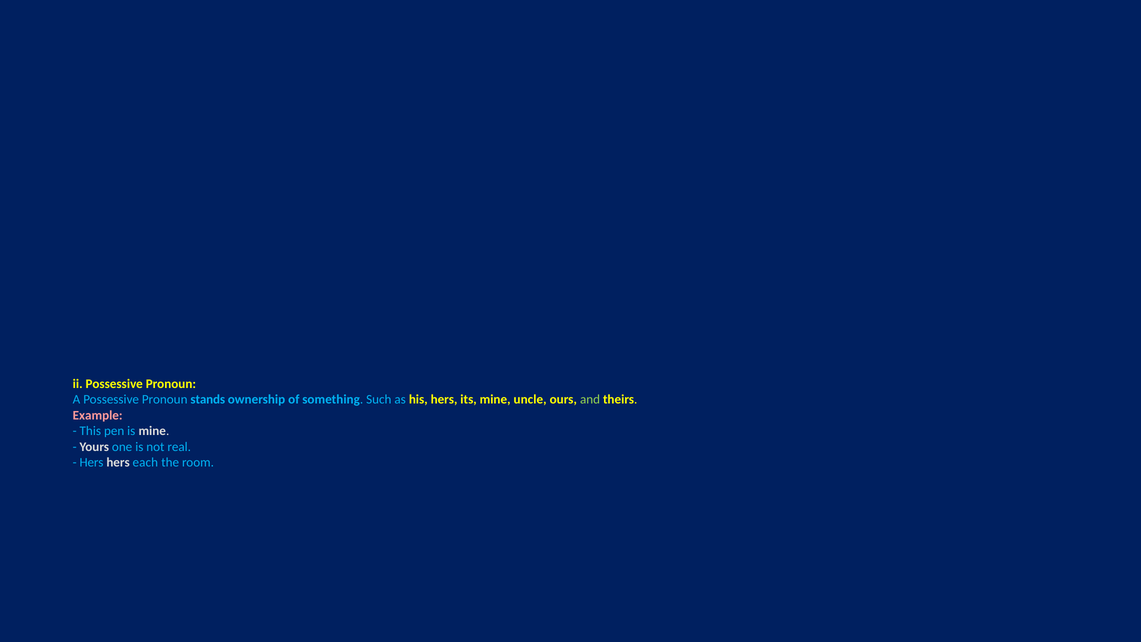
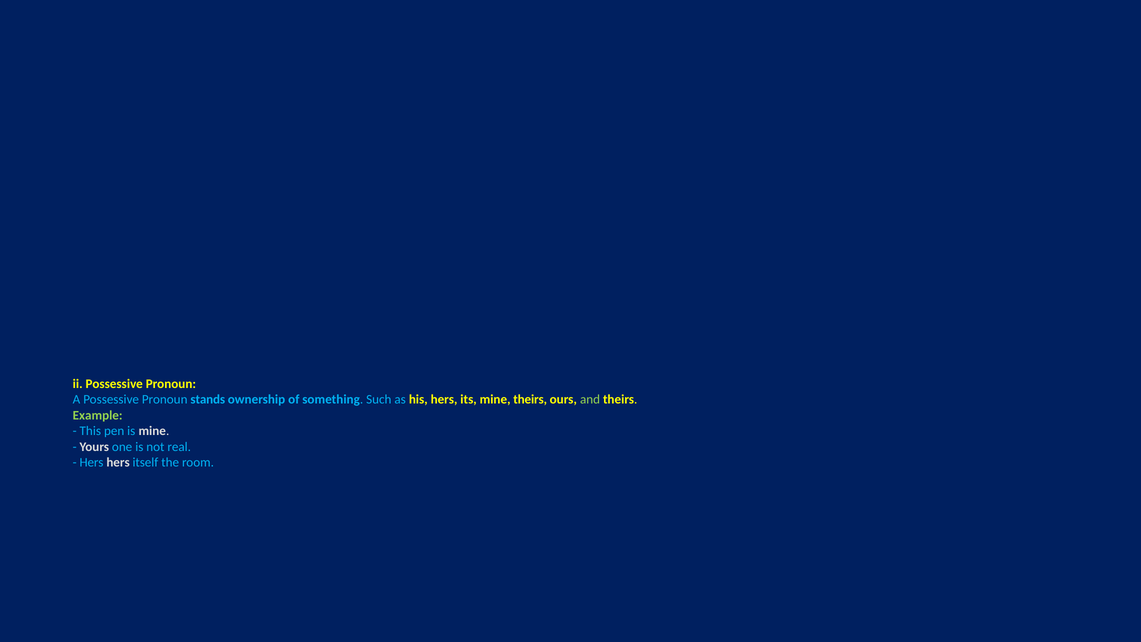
mine uncle: uncle -> theirs
Example colour: pink -> light green
each: each -> itself
